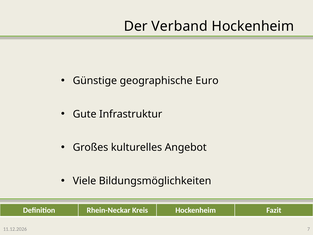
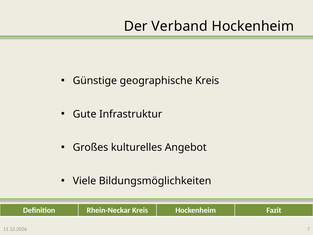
geographische Euro: Euro -> Kreis
